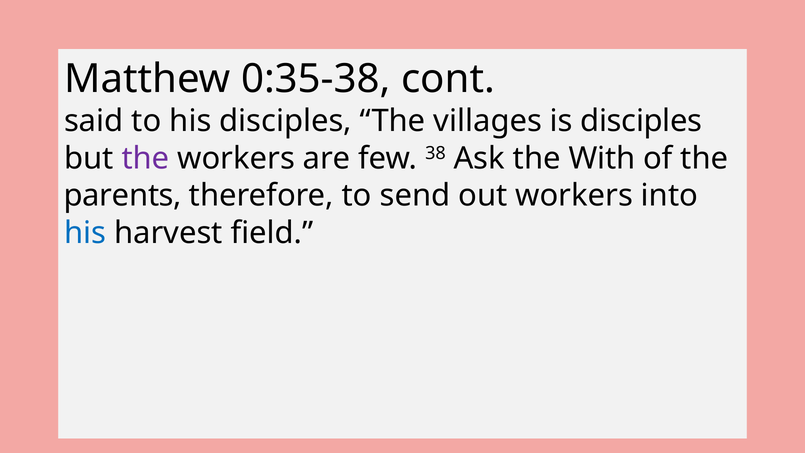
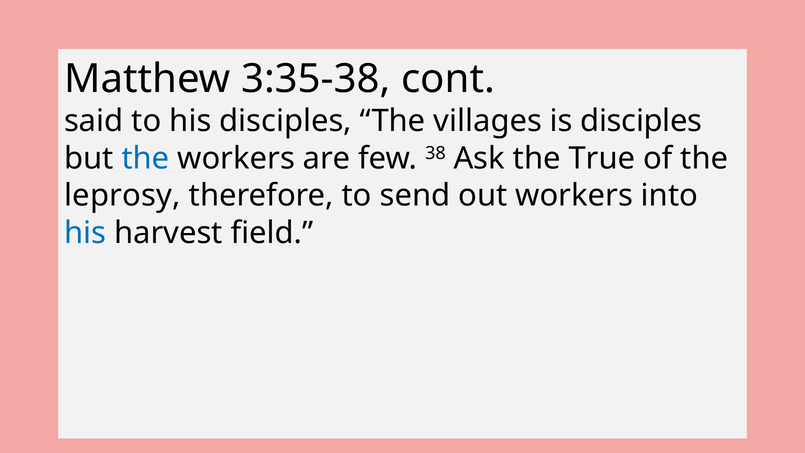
0:35-38: 0:35-38 -> 3:35-38
the at (145, 158) colour: purple -> blue
With: With -> True
parents: parents -> leprosy
